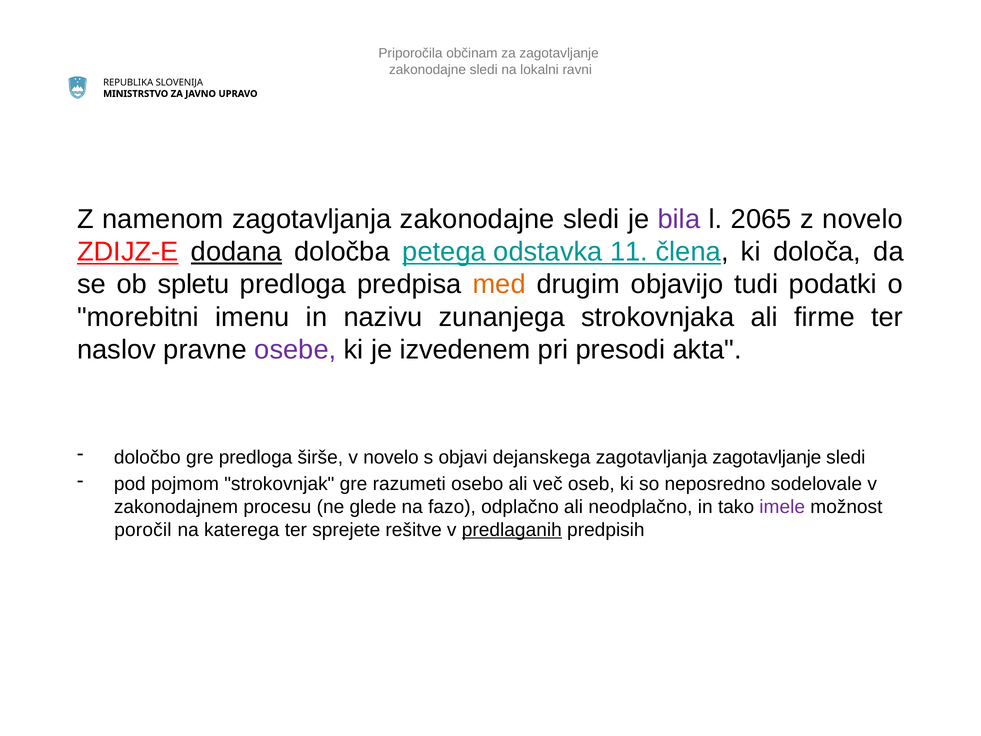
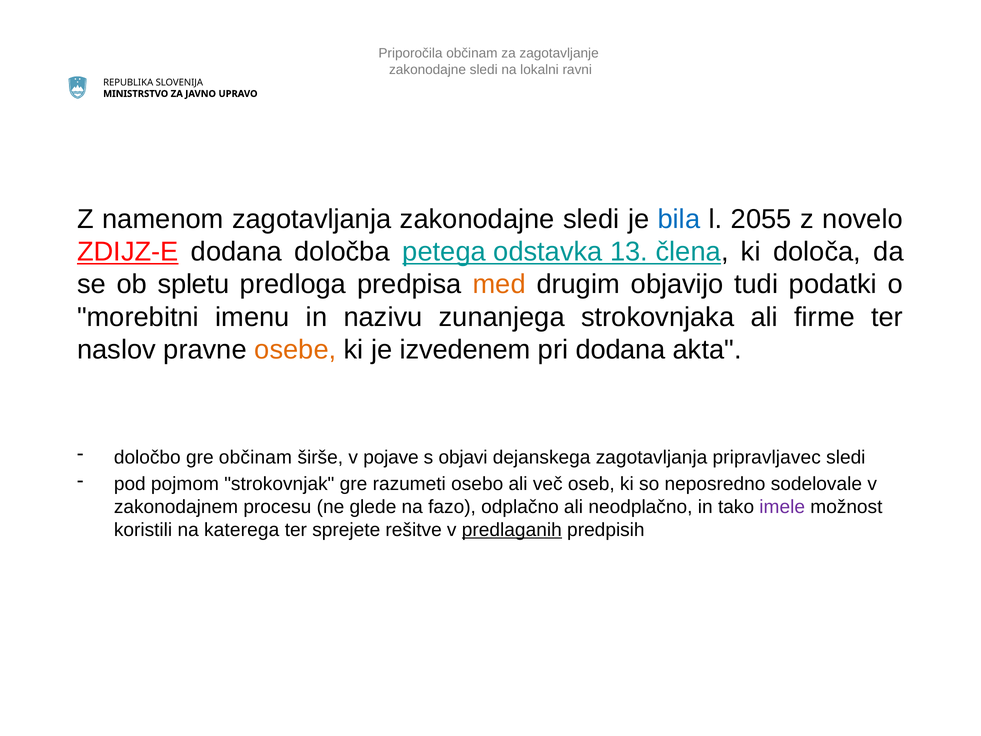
bila colour: purple -> blue
2065: 2065 -> 2055
dodana at (236, 252) underline: present -> none
11: 11 -> 13
osebe colour: purple -> orange
pri presodi: presodi -> dodana
gre predloga: predloga -> občinam
v novelo: novelo -> pojave
zagotavljanja zagotavljanje: zagotavljanje -> pripravljavec
poročil: poročil -> koristili
